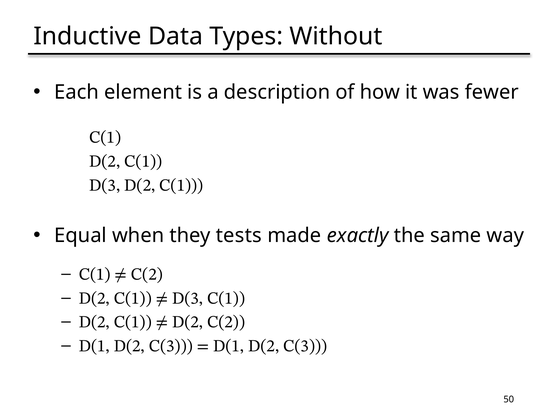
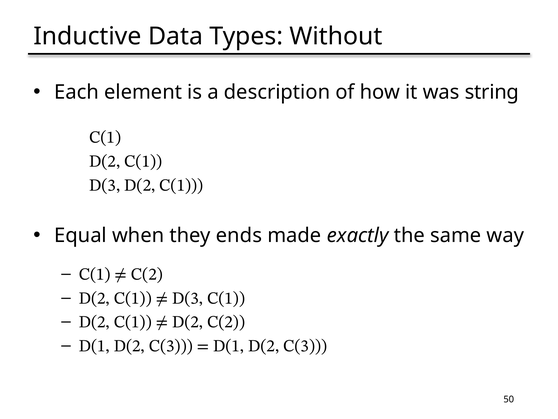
fewer: fewer -> string
tests: tests -> ends
